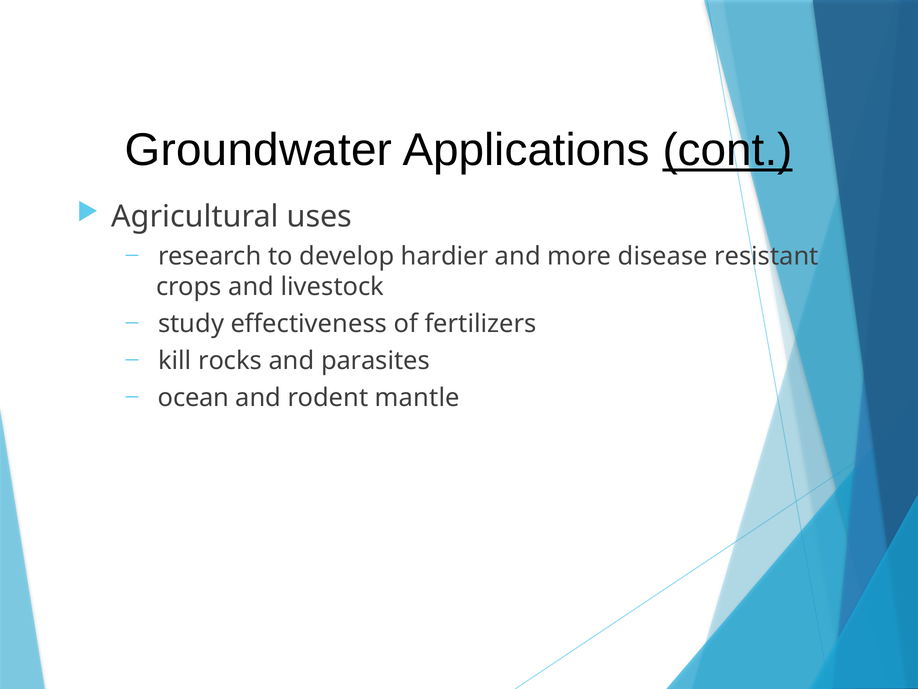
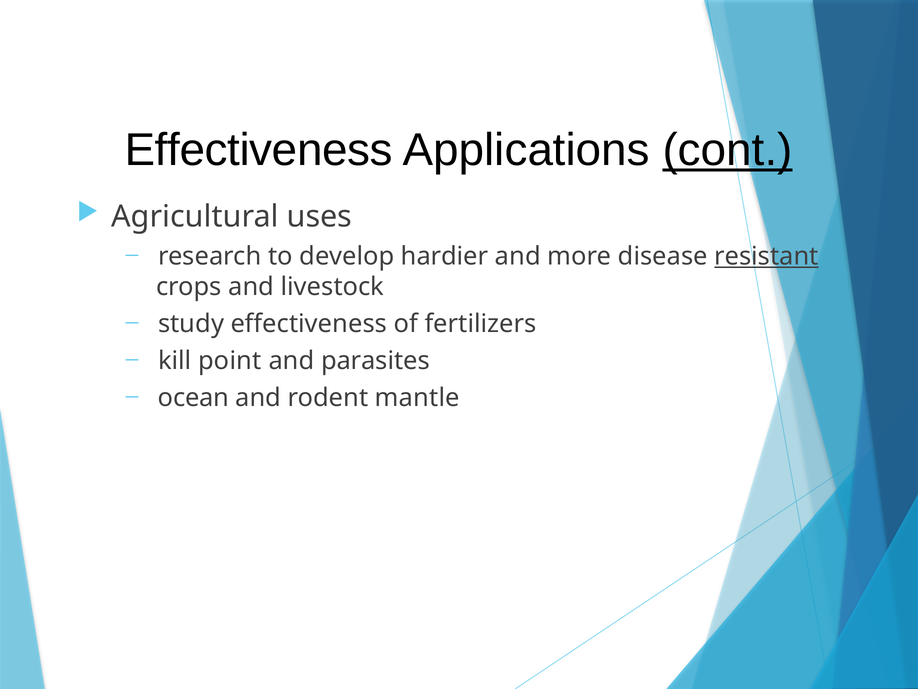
Groundwater at (258, 150): Groundwater -> Effectiveness
resistant underline: none -> present
rocks: rocks -> point
